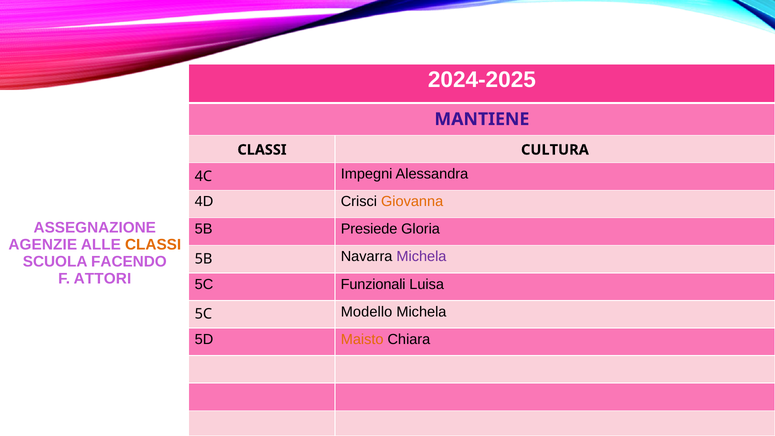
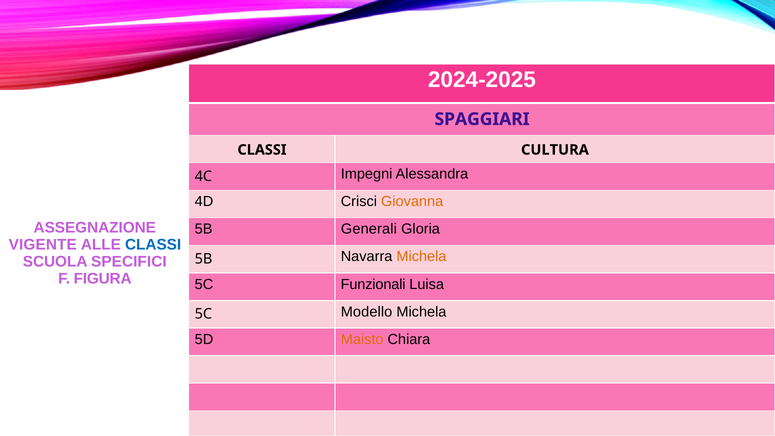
MANTIENE: MANTIENE -> SPAGGIARI
Presiede: Presiede -> Generali
AGENZIE: AGENZIE -> VIGENTE
CLASSI at (153, 244) colour: orange -> blue
FACENDO: FACENDO -> SPECIFICI
Michela at (421, 257) colour: purple -> orange
ATTORI: ATTORI -> FIGURA
